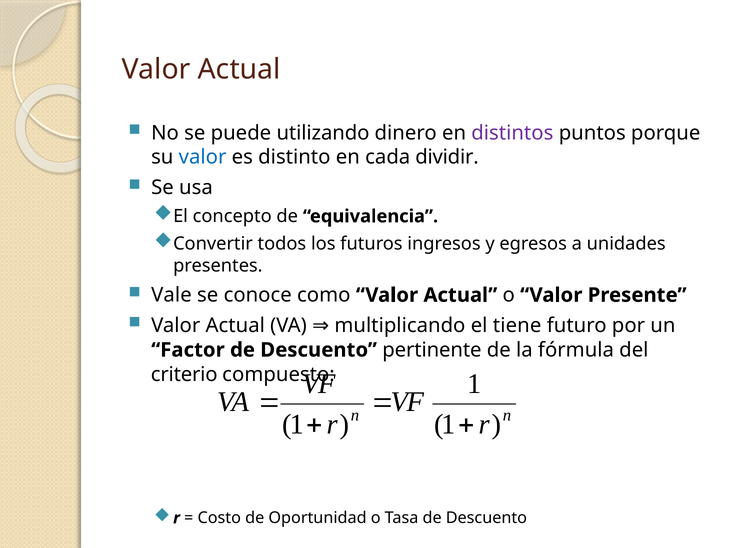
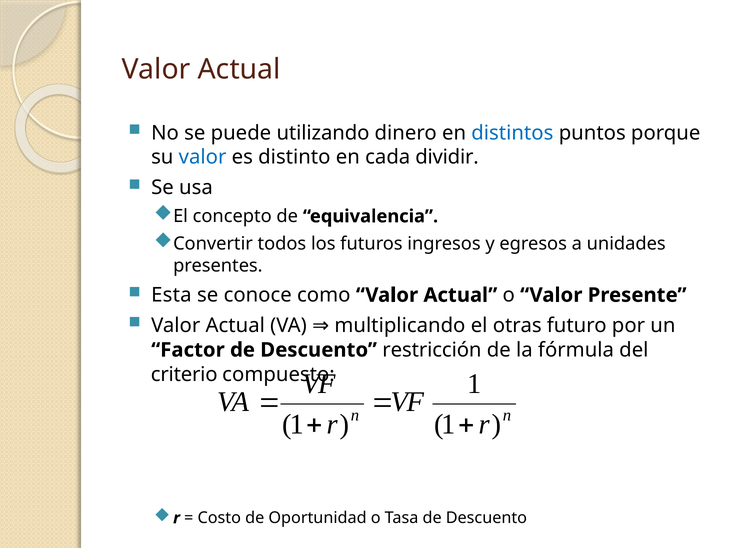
distintos colour: purple -> blue
Vale: Vale -> Esta
tiene: tiene -> otras
pertinente: pertinente -> restricción
